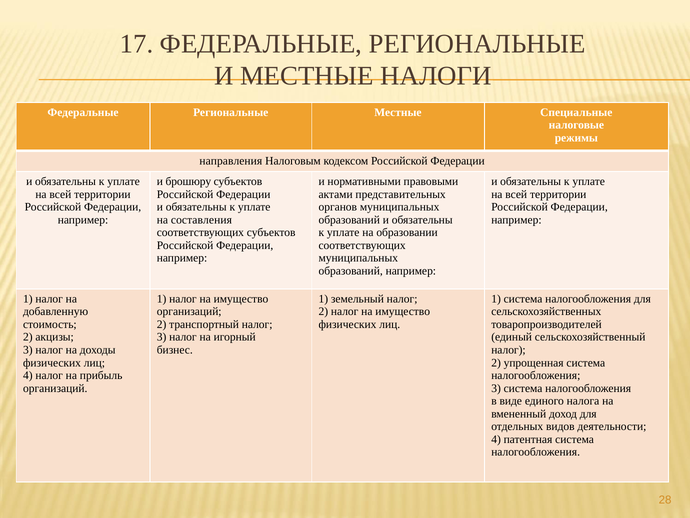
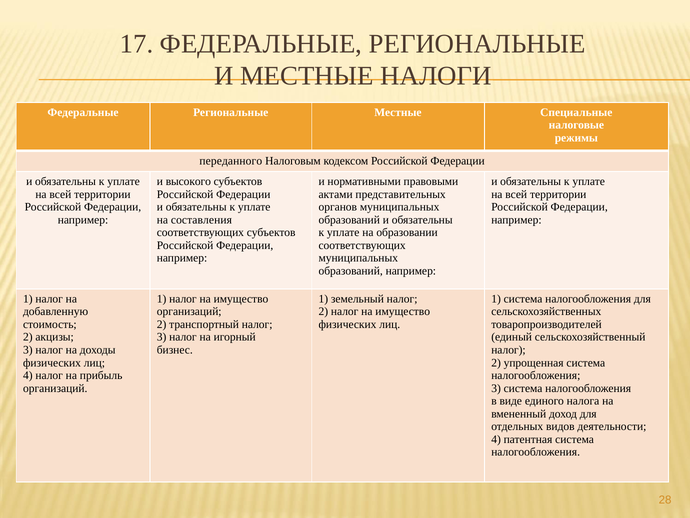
направления: направления -> переданного
брошюру: брошюру -> высокого
